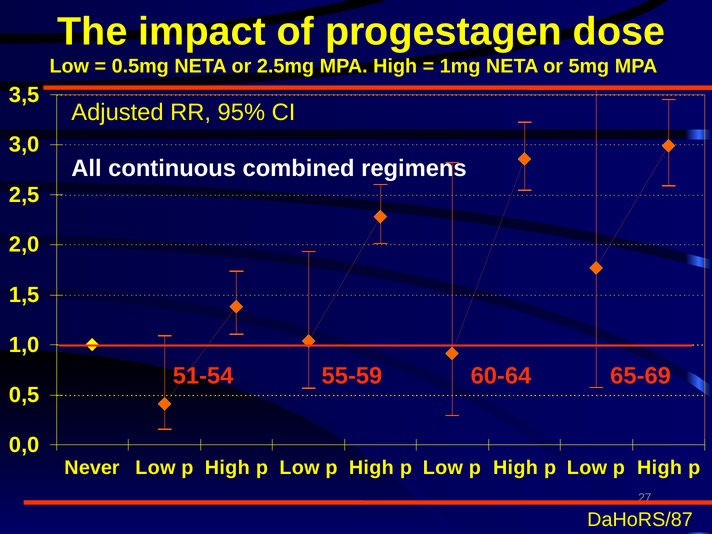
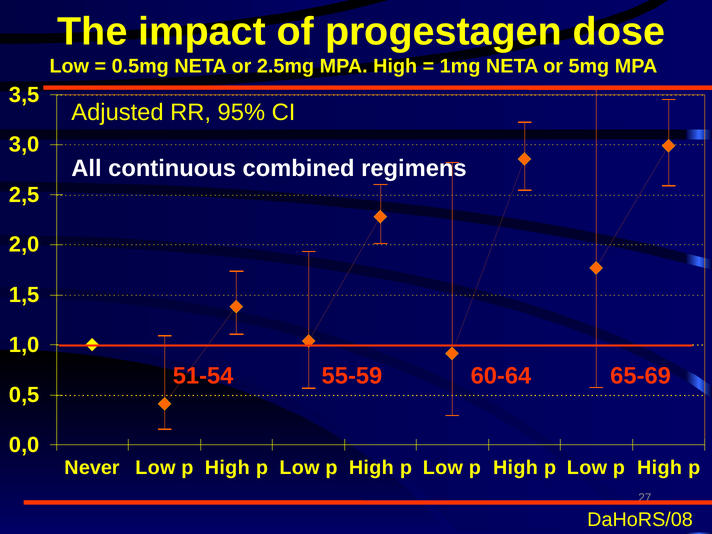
DaHoRS/87: DaHoRS/87 -> DaHoRS/08
